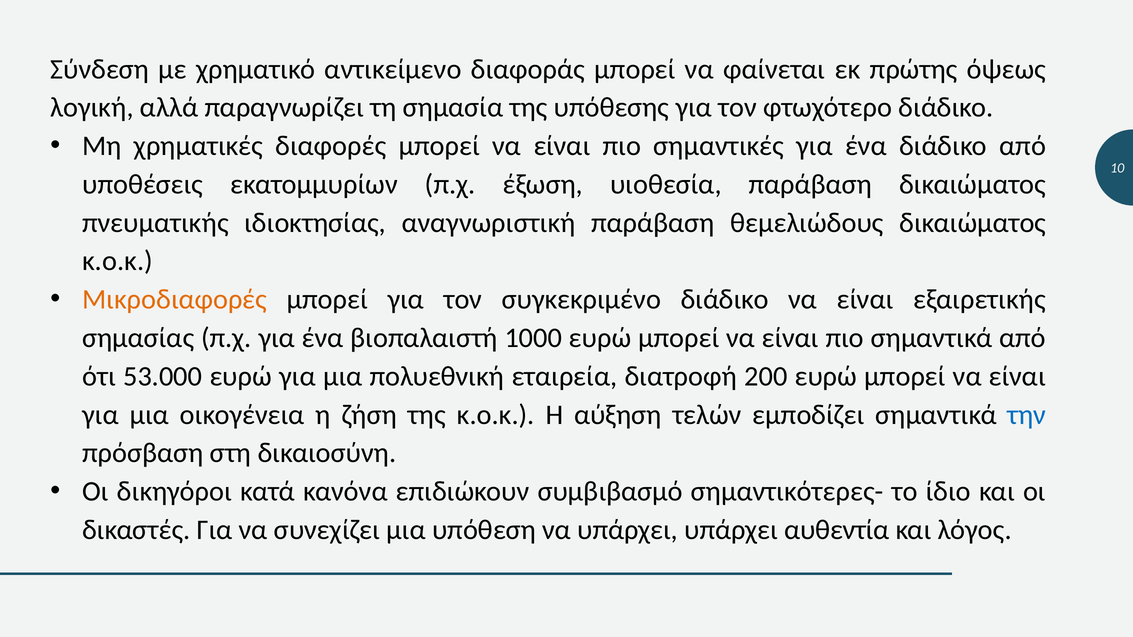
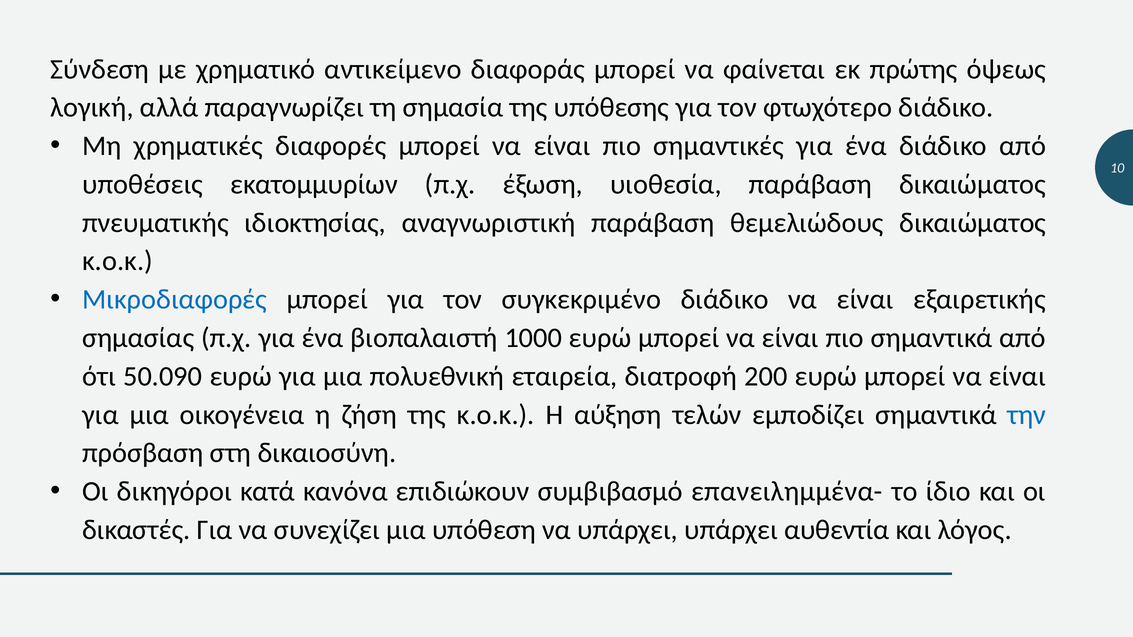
Μικροδιαφορές colour: orange -> blue
53.000: 53.000 -> 50.090
σημαντικότερες-: σημαντικότερες- -> επανειλημμένα-
